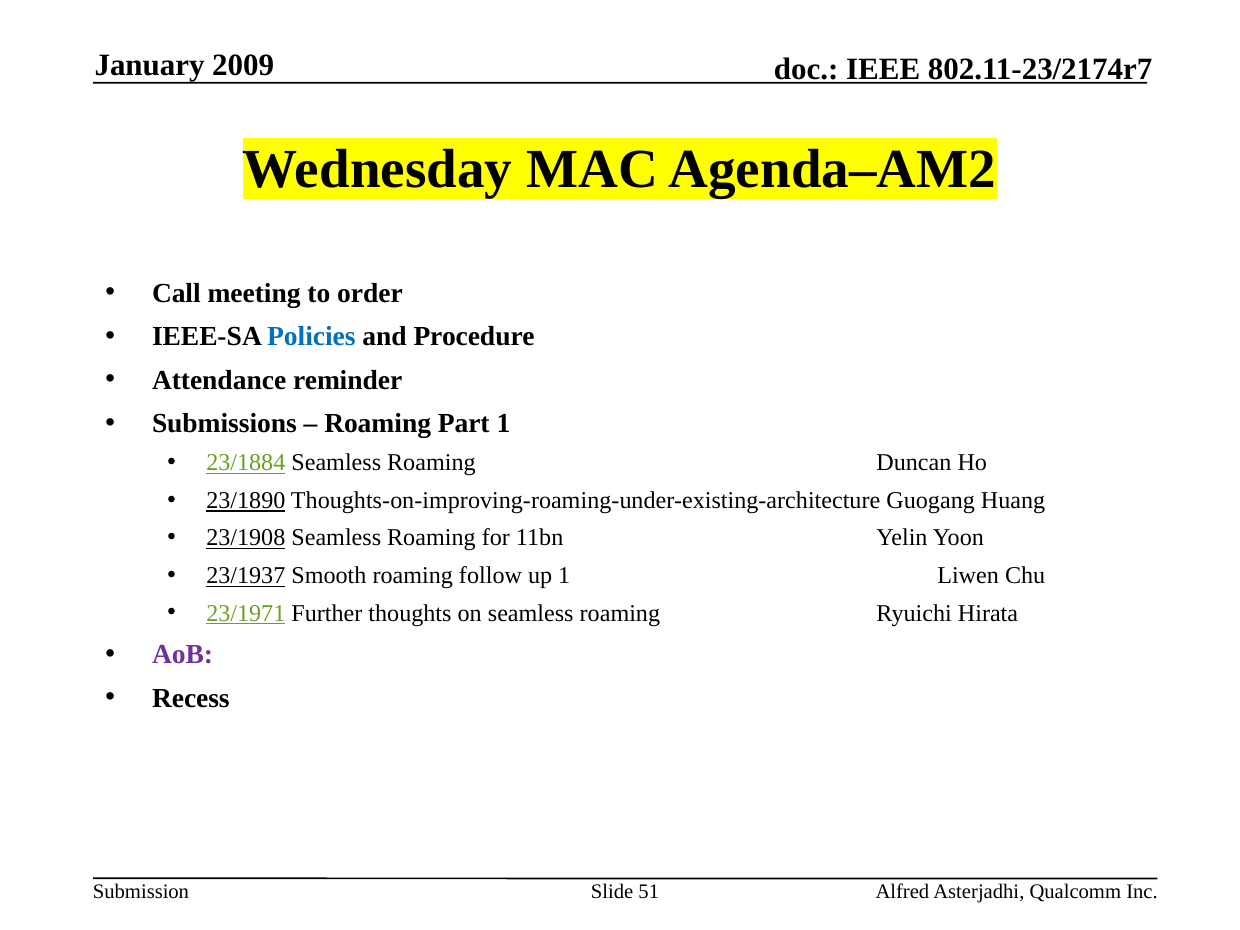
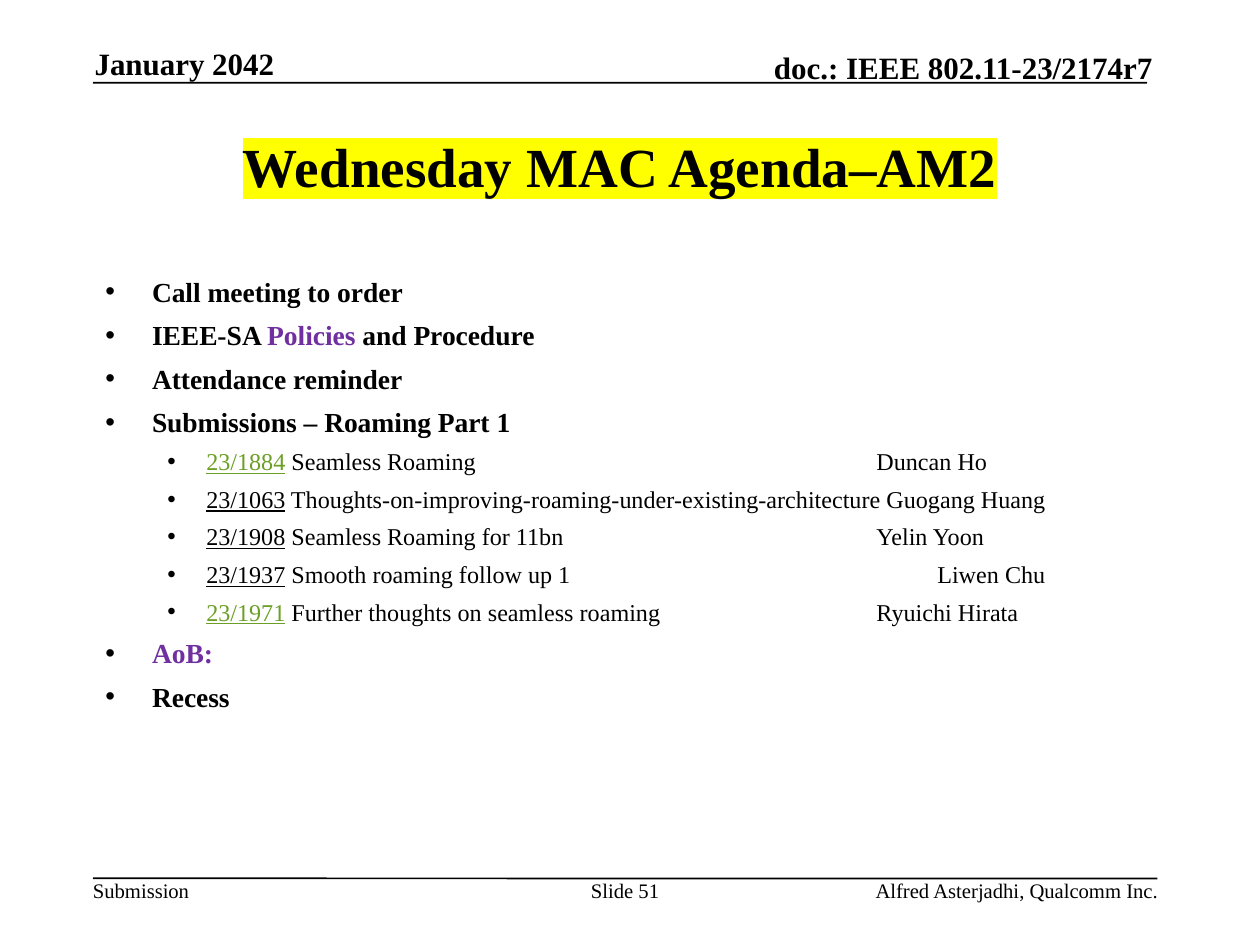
2009: 2009 -> 2042
Policies colour: blue -> purple
23/1890: 23/1890 -> 23/1063
